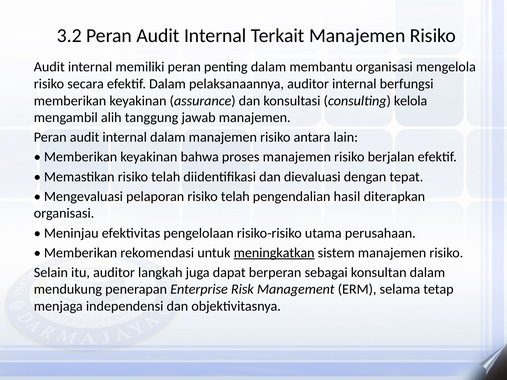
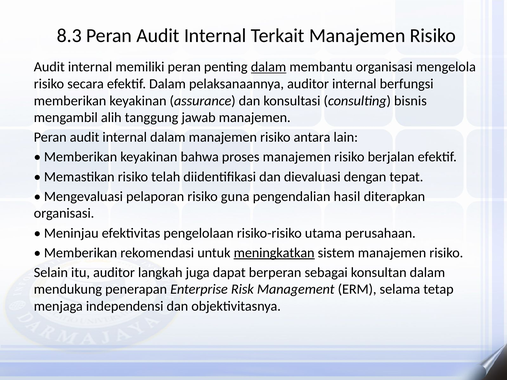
3.2: 3.2 -> 8.3
dalam at (269, 67) underline: none -> present
kelola: kelola -> bisnis
pelaporan risiko telah: telah -> guna
